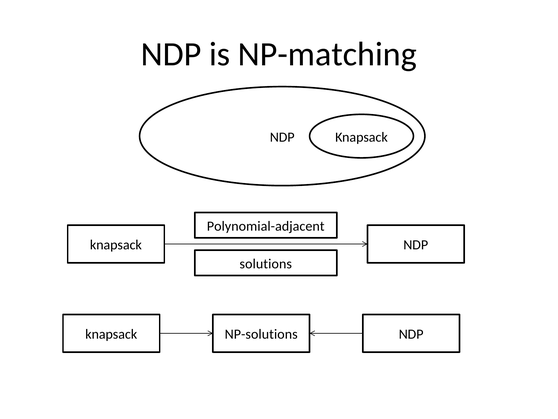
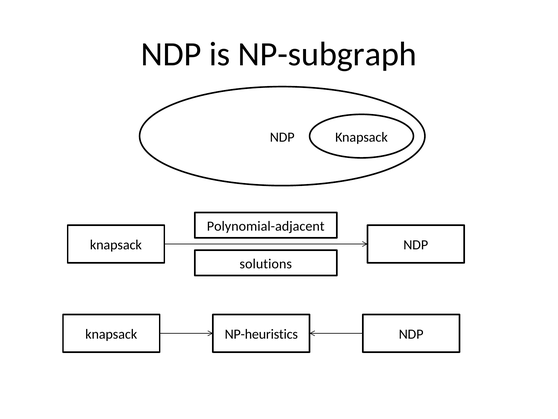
NP-matching: NP-matching -> NP-subgraph
NP-solutions: NP-solutions -> NP-heuristics
